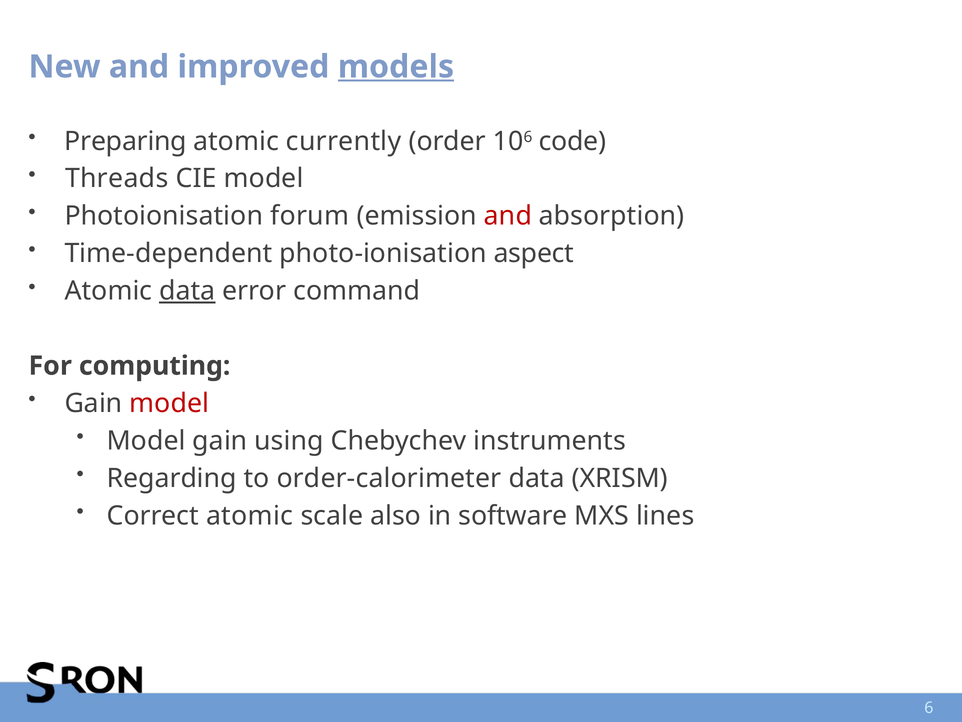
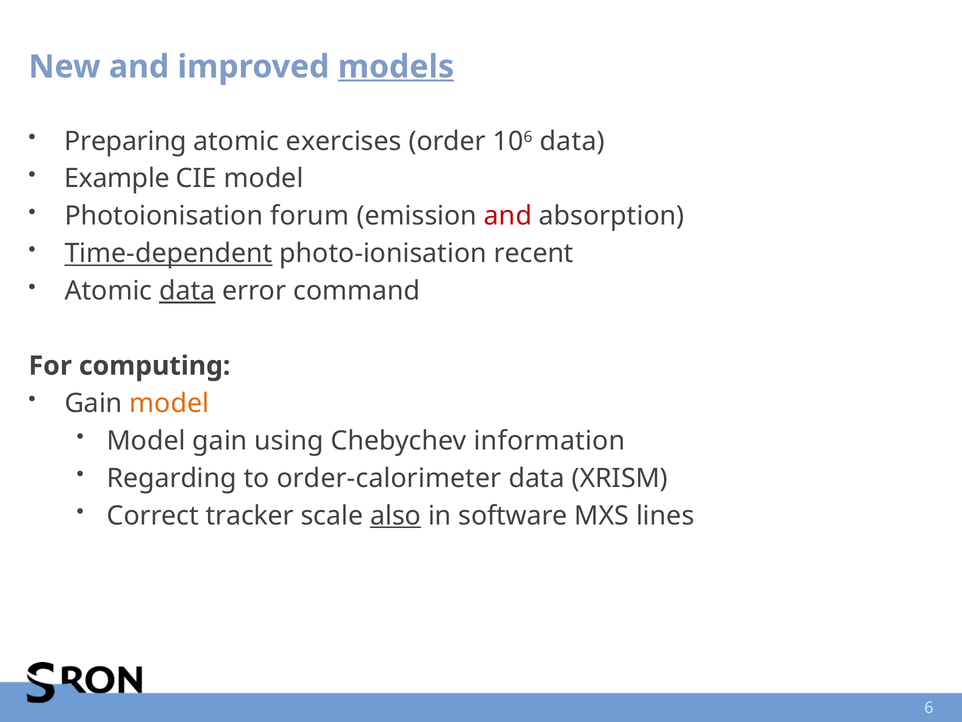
currently: currently -> exercises
106 code: code -> data
Threads: Threads -> Example
Time-dependent underline: none -> present
aspect: aspect -> recent
model at (169, 403) colour: red -> orange
instruments: instruments -> information
Correct atomic: atomic -> tracker
also underline: none -> present
